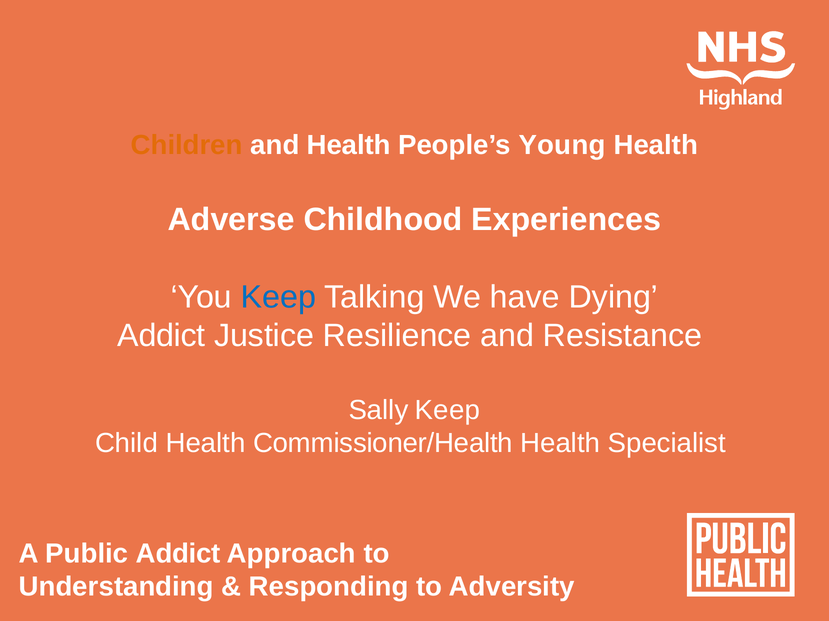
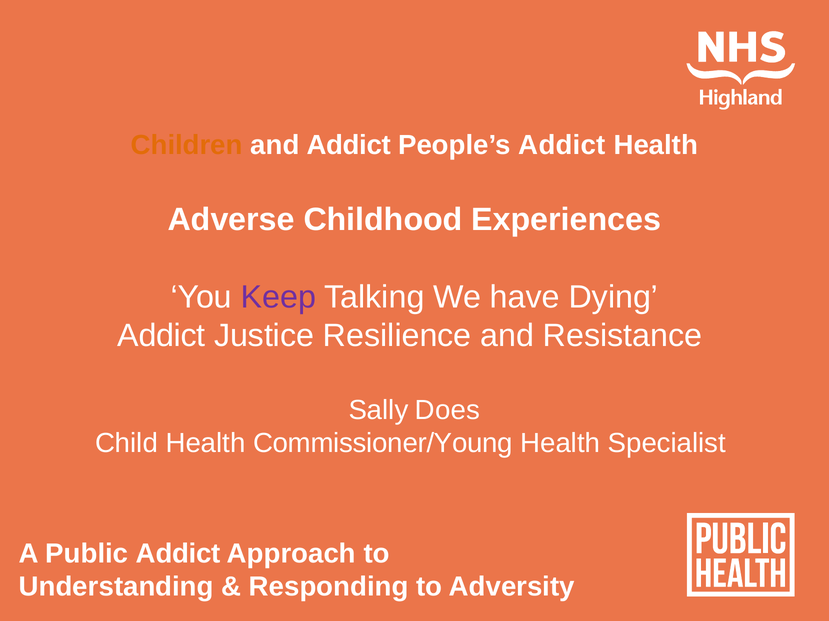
and Health: Health -> Addict
People’s Young: Young -> Addict
Keep at (278, 297) colour: blue -> purple
Sally Keep: Keep -> Does
Commissioner/Health: Commissioner/Health -> Commissioner/Young
